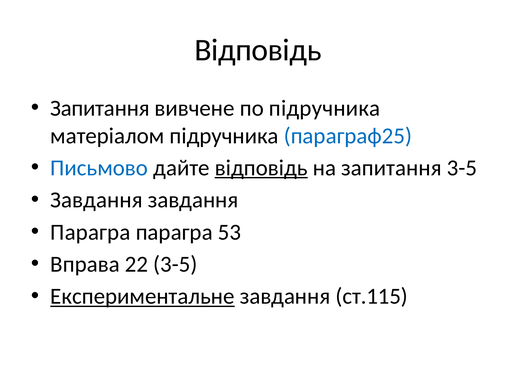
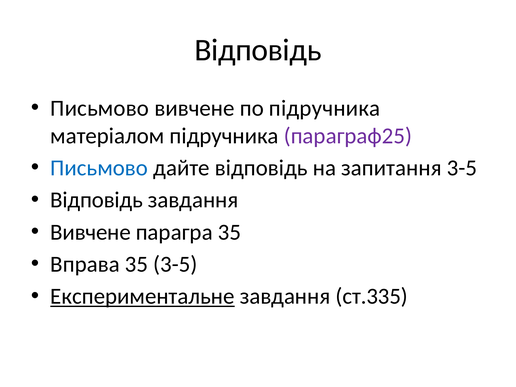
Запитання at (100, 108): Запитання -> Письмово
параграф25 colour: blue -> purple
відповідь at (261, 168) underline: present -> none
Завдання at (96, 200): Завдання -> Відповідь
Парагра at (90, 232): Парагра -> Вивчене
парагра 53: 53 -> 35
Вправа 22: 22 -> 35
ст.115: ст.115 -> ст.335
